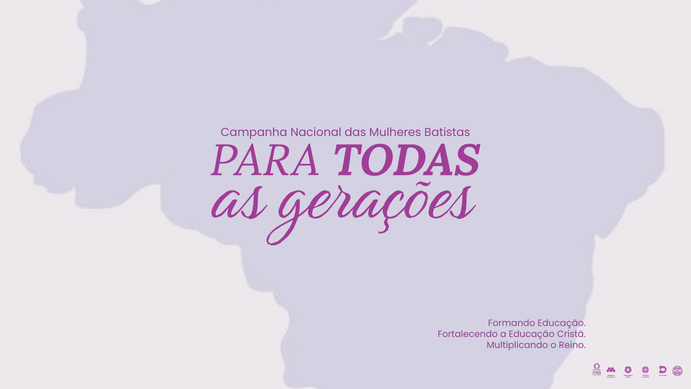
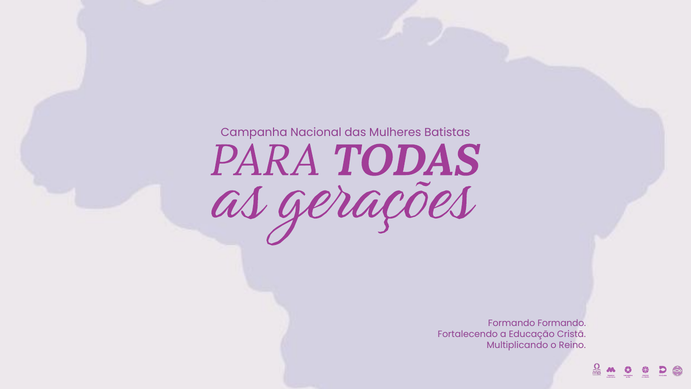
Formando Educação: Educação -> Formando
